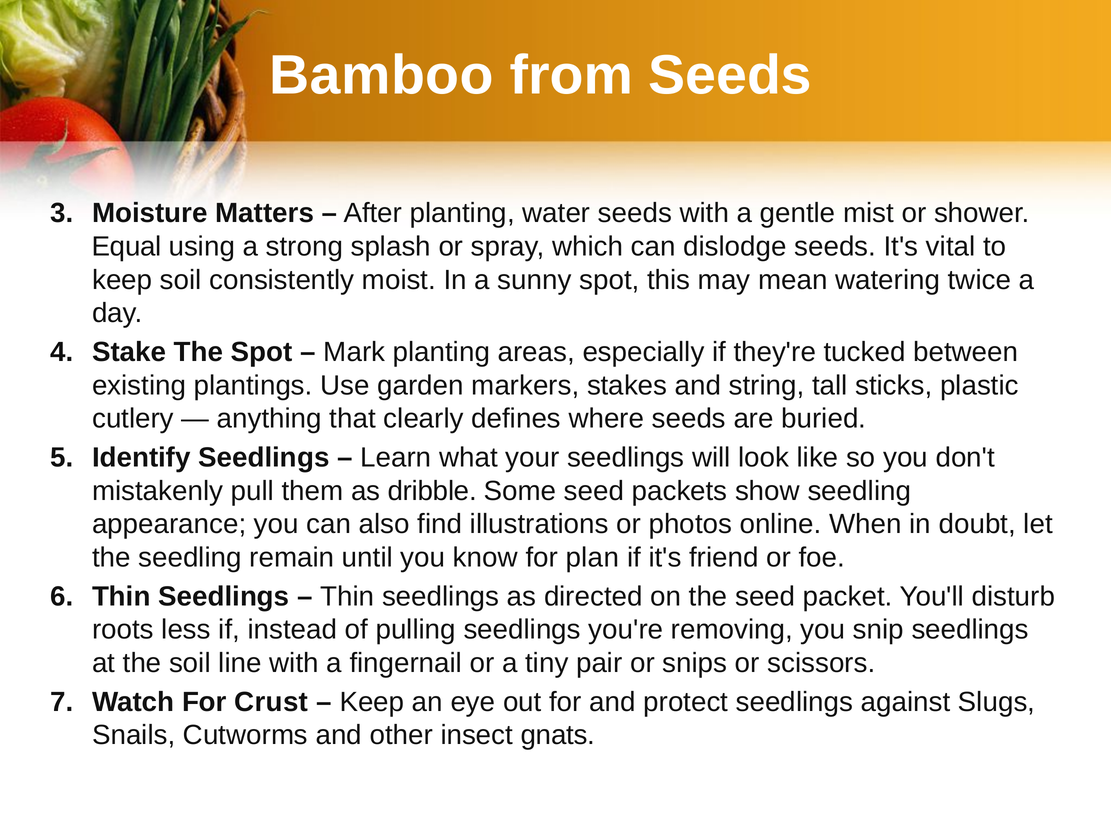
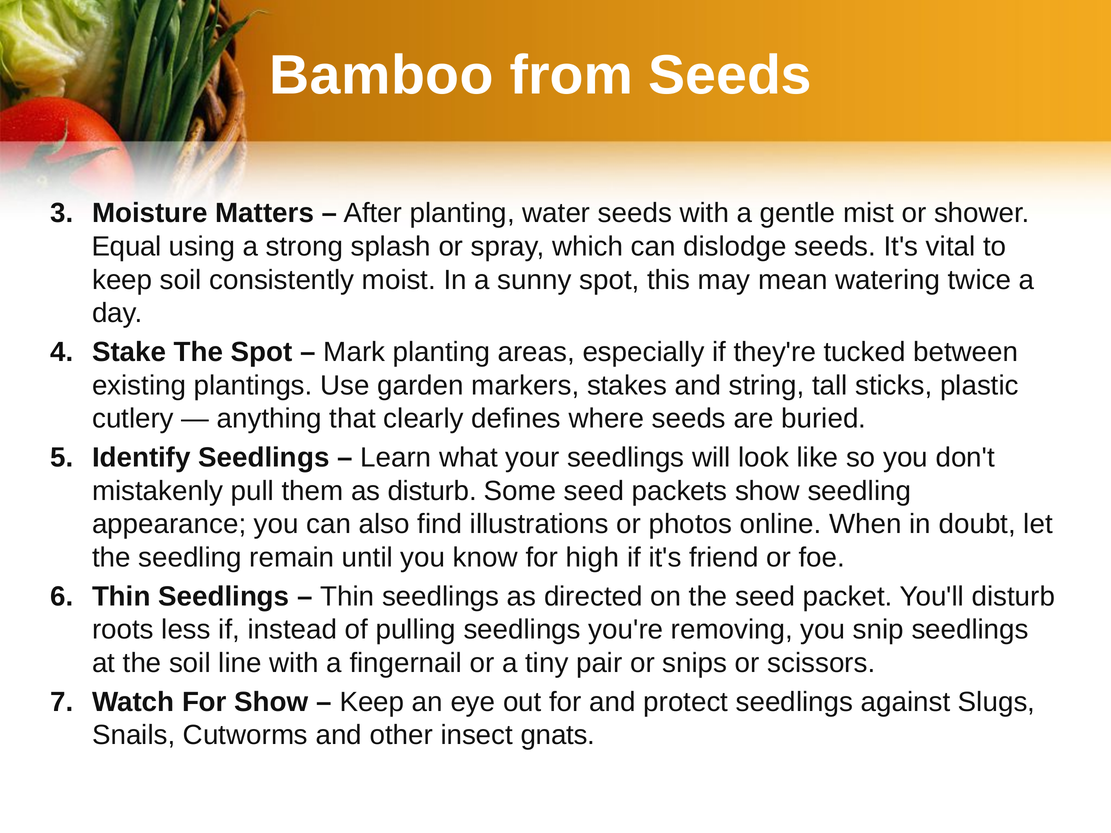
as dribble: dribble -> disturb
plan: plan -> high
For Crust: Crust -> Show
